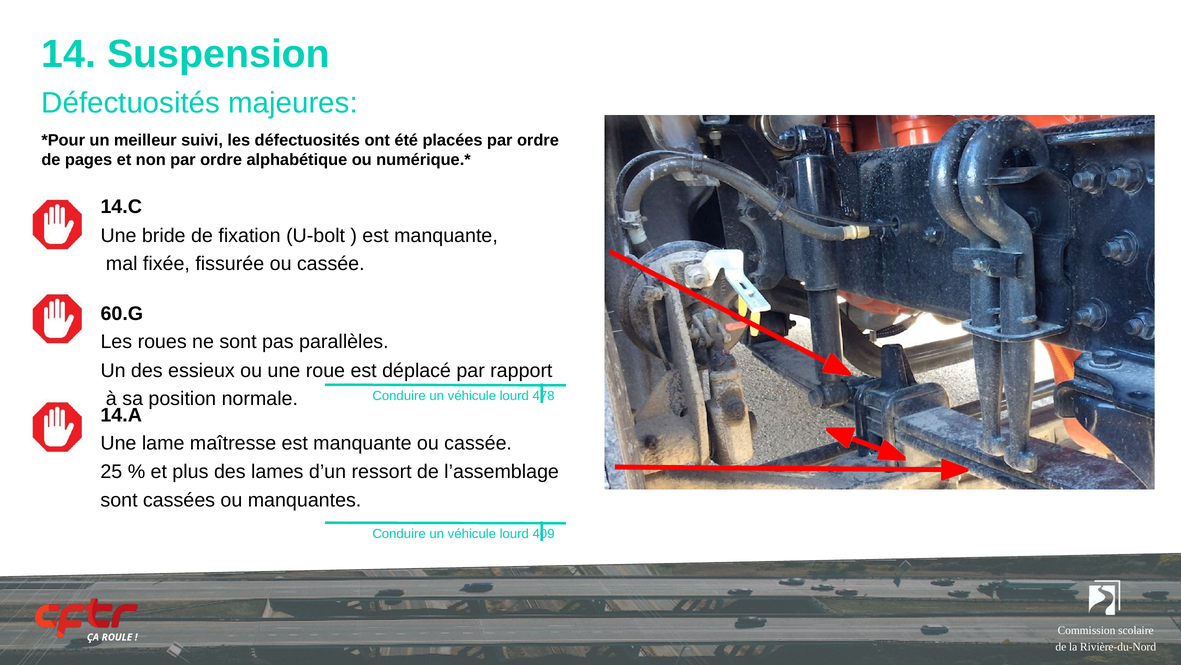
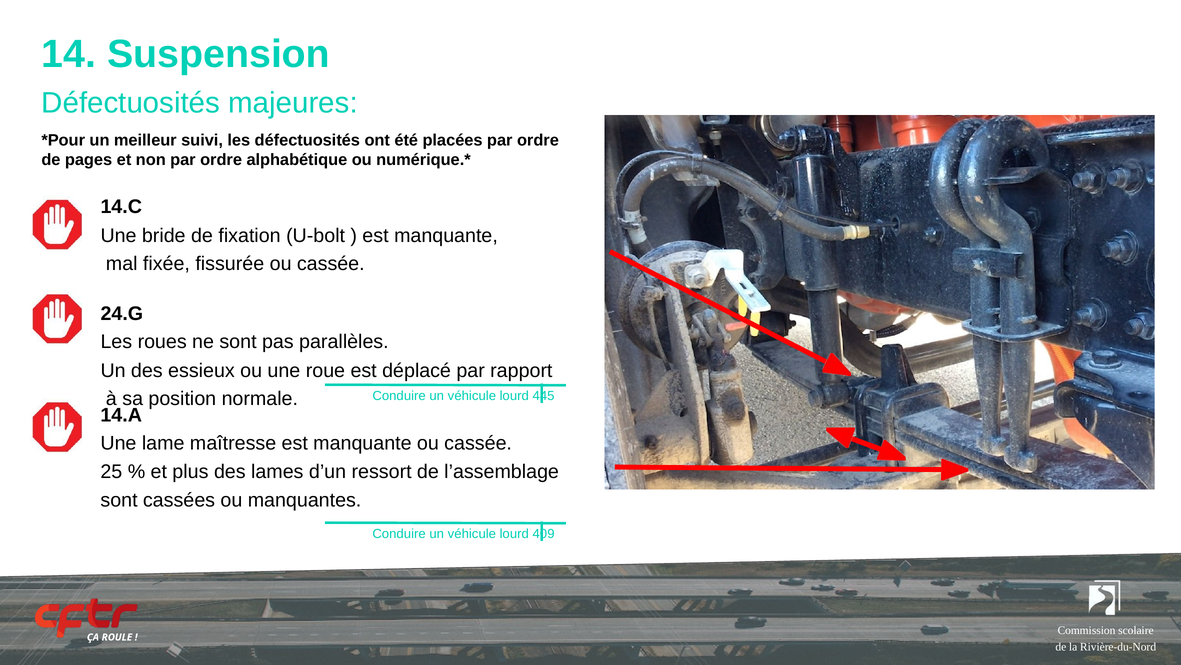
60.G: 60.G -> 24.G
478: 478 -> 445
